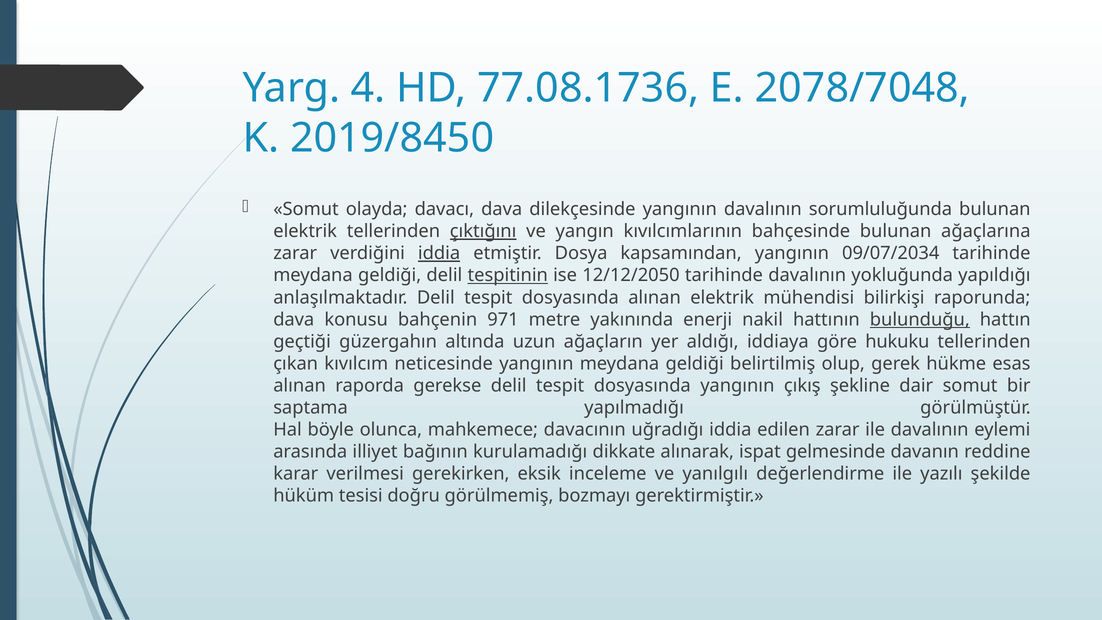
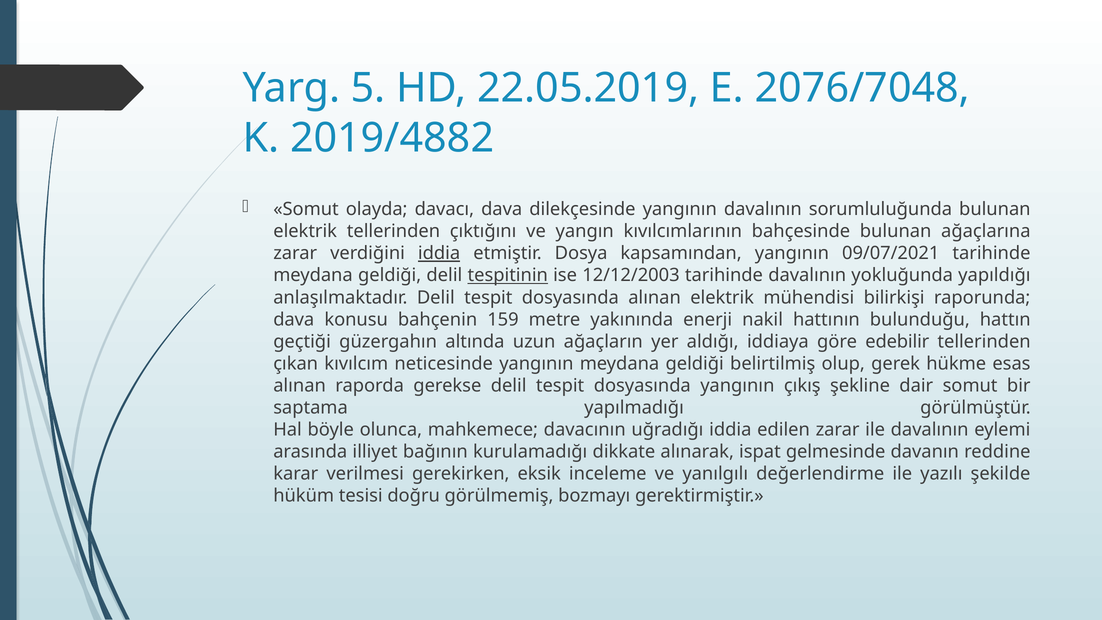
4: 4 -> 5
77.08.1736: 77.08.1736 -> 22.05.2019
2078/7048: 2078/7048 -> 2076/7048
2019/8450: 2019/8450 -> 2019/4882
çıktığını underline: present -> none
09/07/2034: 09/07/2034 -> 09/07/2021
12/12/2050: 12/12/2050 -> 12/12/2003
971: 971 -> 159
bulunduğu underline: present -> none
hukuku: hukuku -> edebilir
